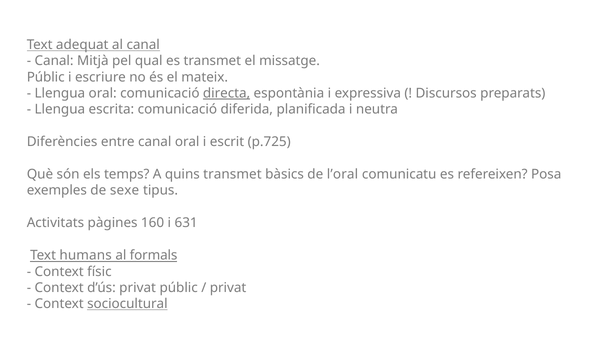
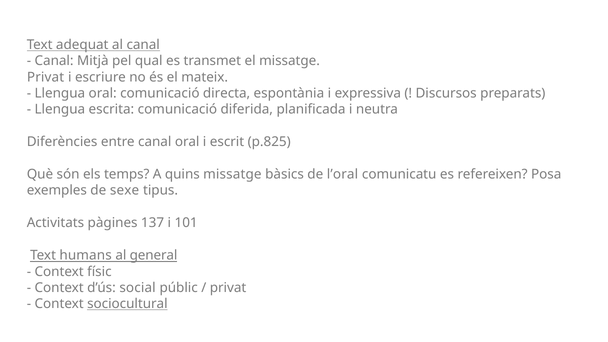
Públic at (46, 77): Públic -> Privat
directa underline: present -> none
p.725: p.725 -> p.825
quins transmet: transmet -> missatge
160: 160 -> 137
631: 631 -> 101
formals: formals -> general
d’ús privat: privat -> social
